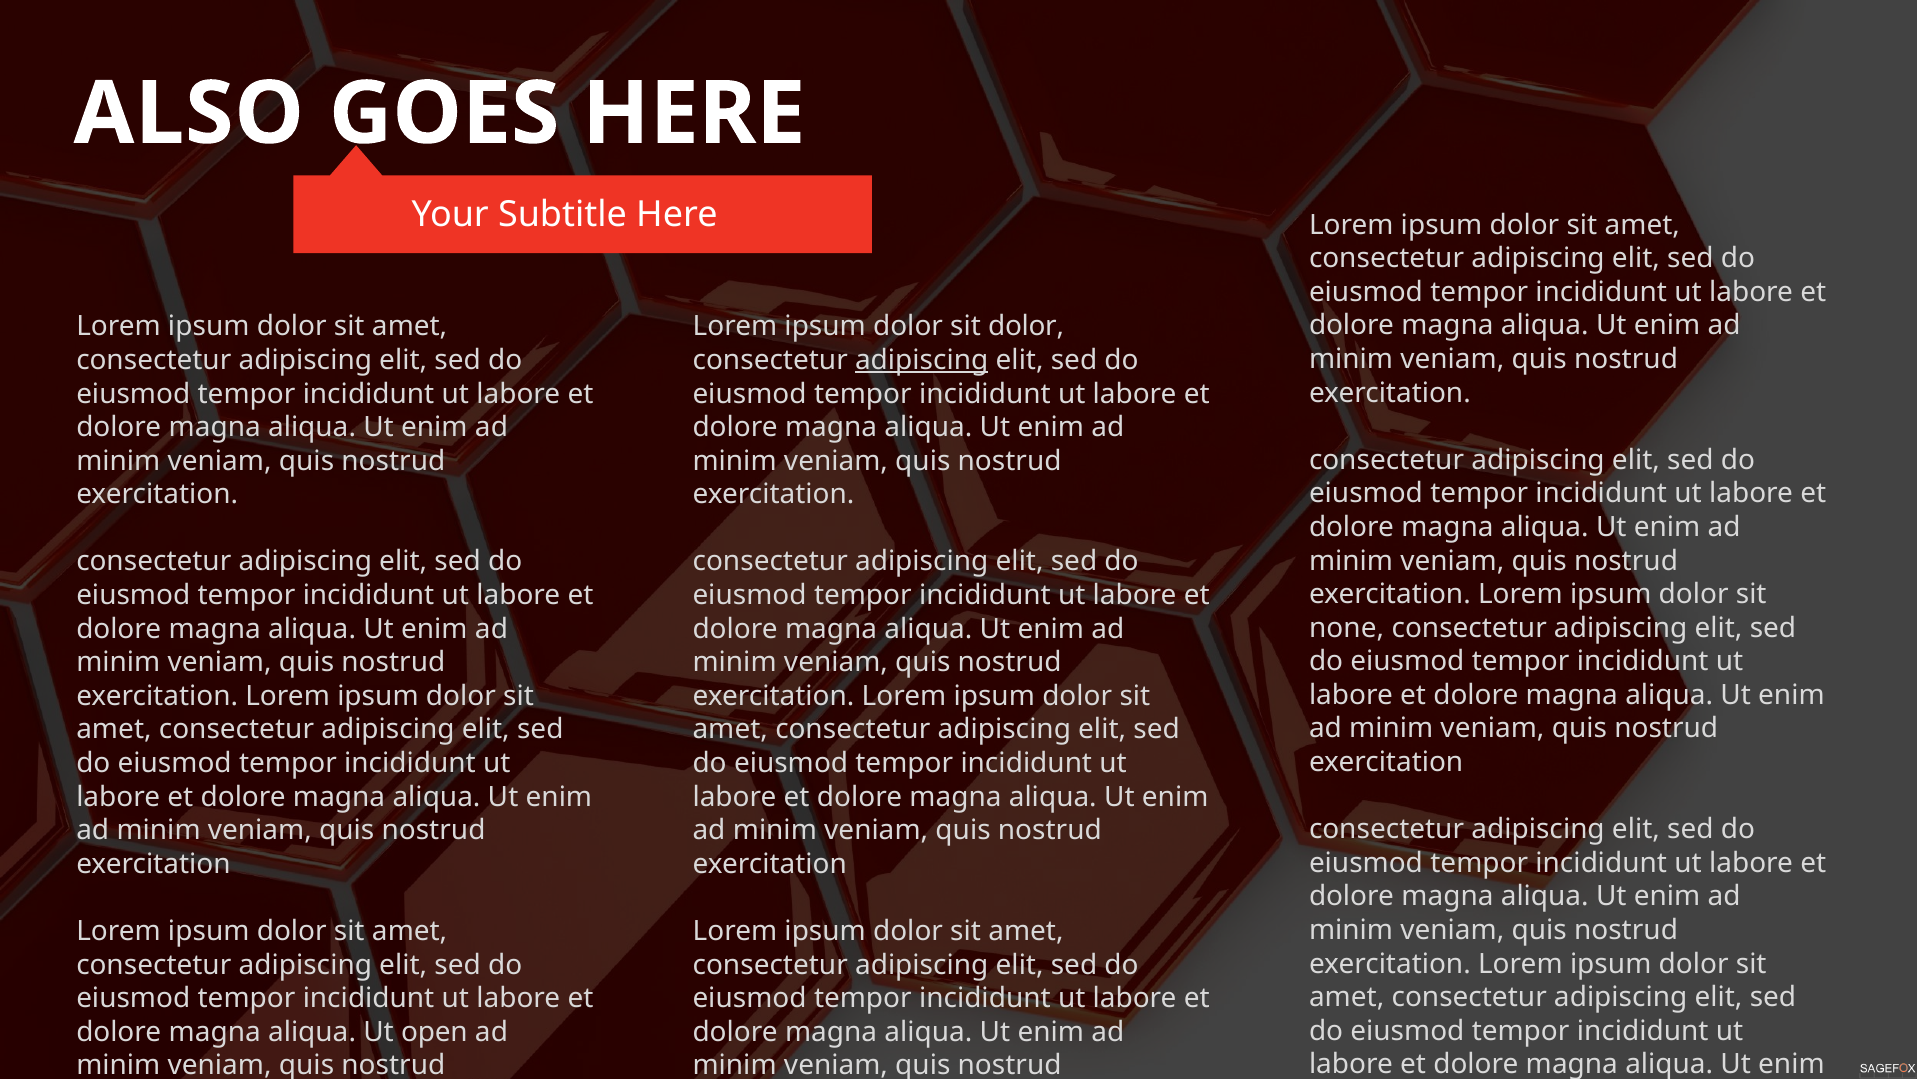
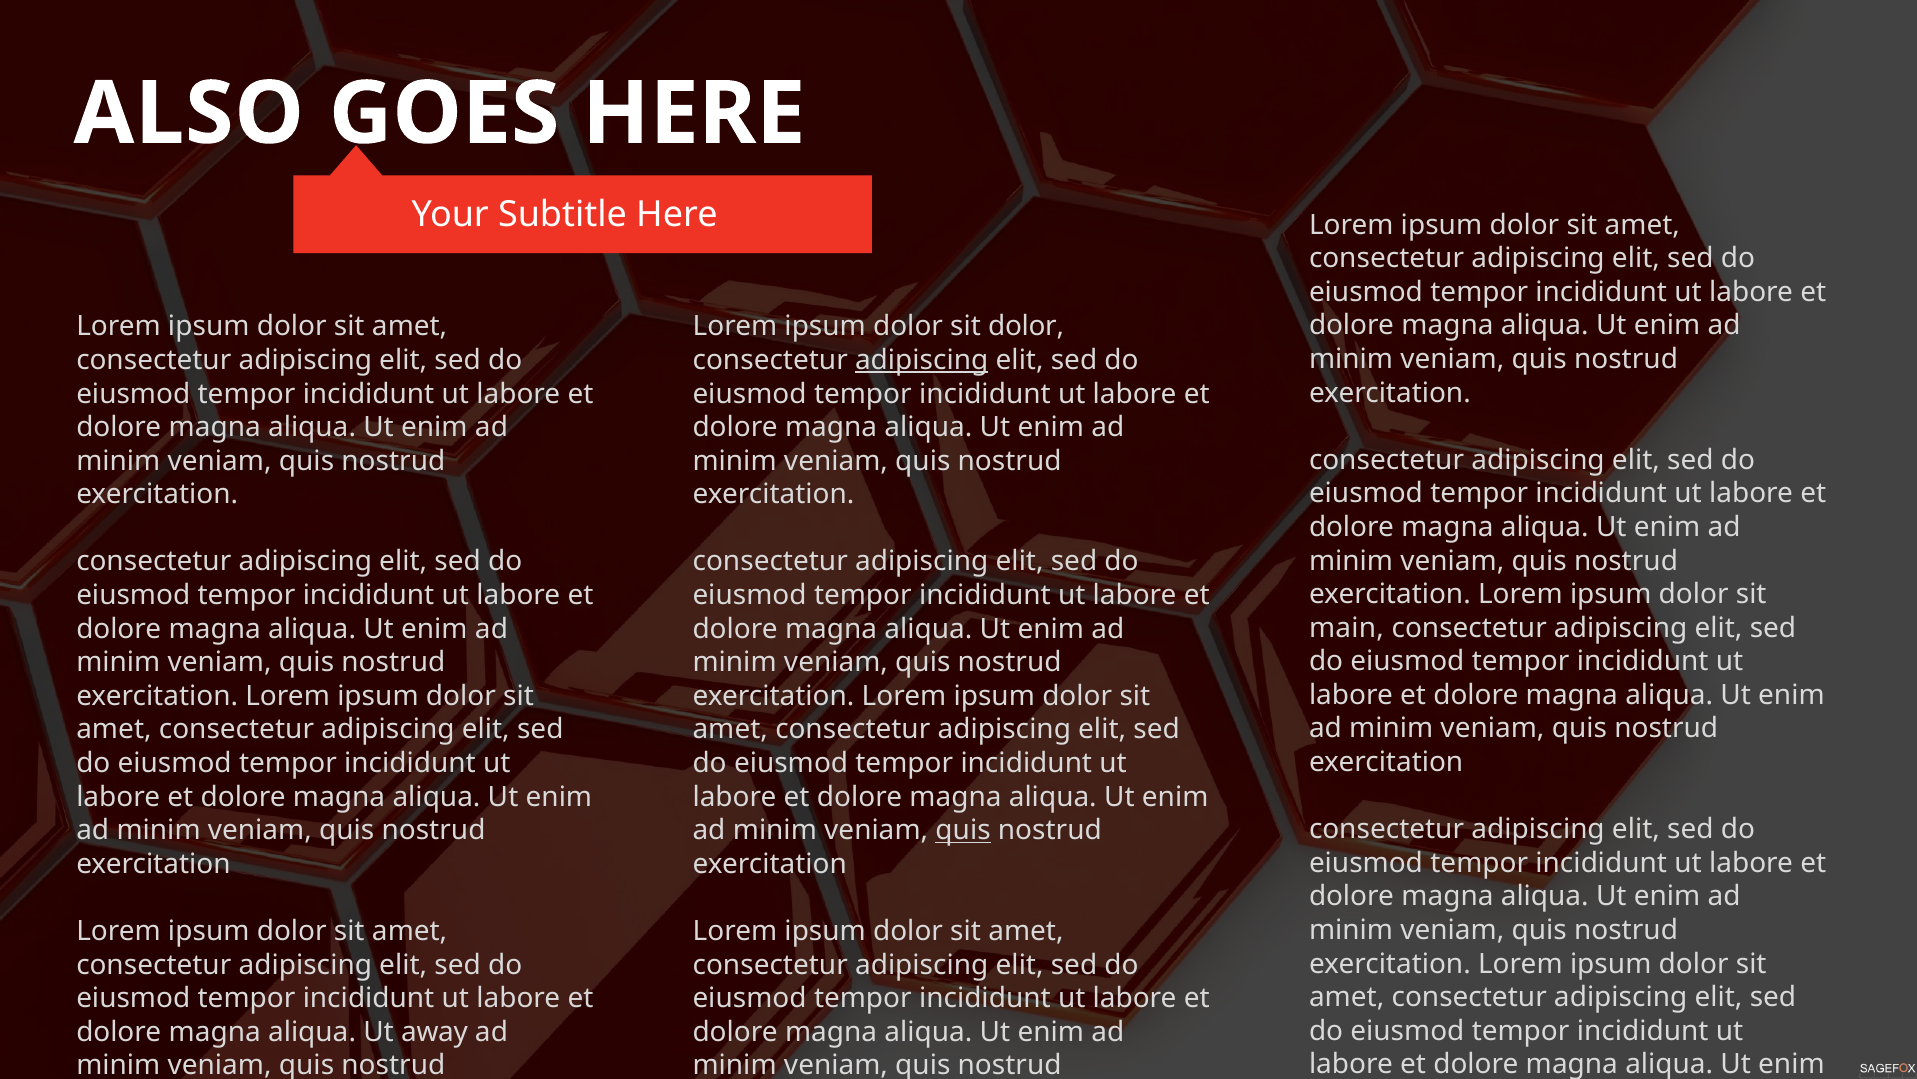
none: none -> main
quis at (963, 830) underline: none -> present
open: open -> away
